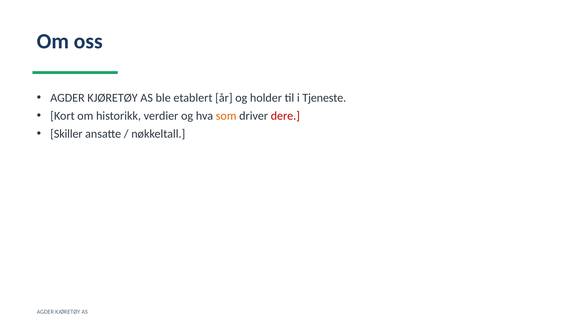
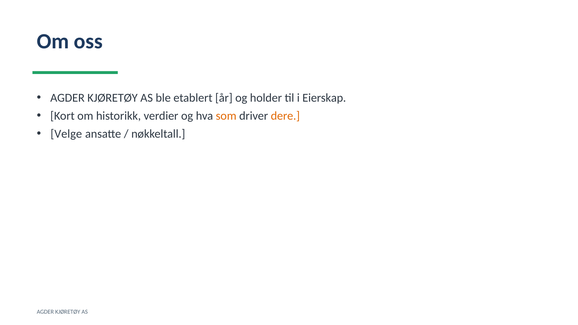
Tjeneste: Tjeneste -> Eierskap
dere colour: red -> orange
Skiller: Skiller -> Velge
